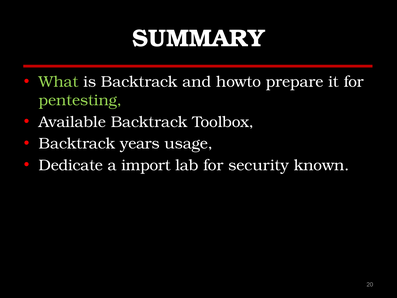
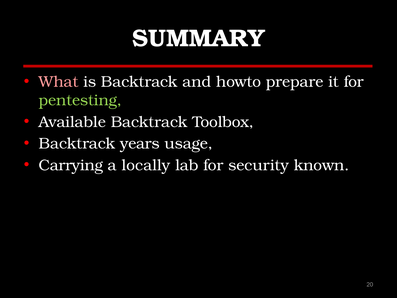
What colour: light green -> pink
Dedicate: Dedicate -> Carrying
import: import -> locally
